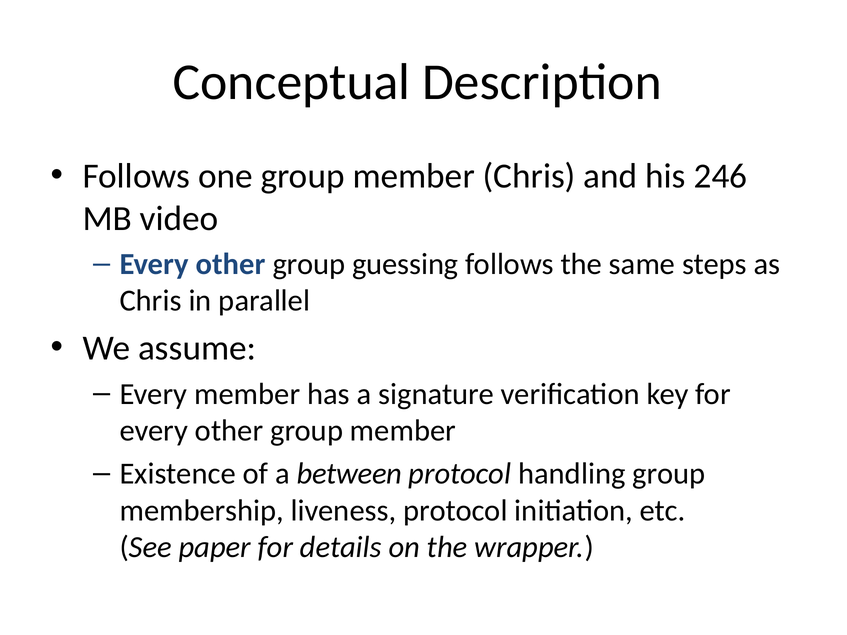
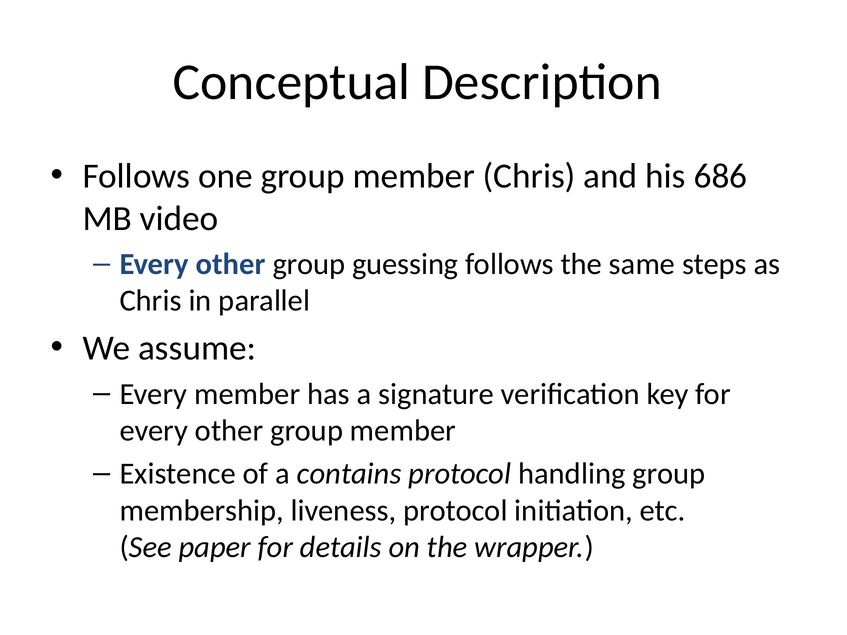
246: 246 -> 686
between: between -> contains
